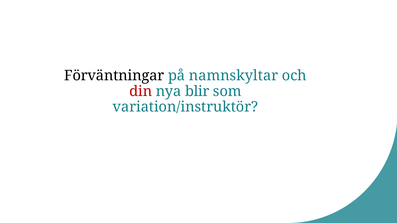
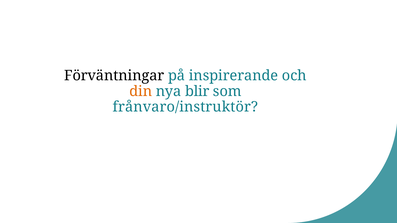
namnskyltar: namnskyltar -> inspirerande
din colour: red -> orange
variation/instruktör: variation/instruktör -> frånvaro/instruktör
